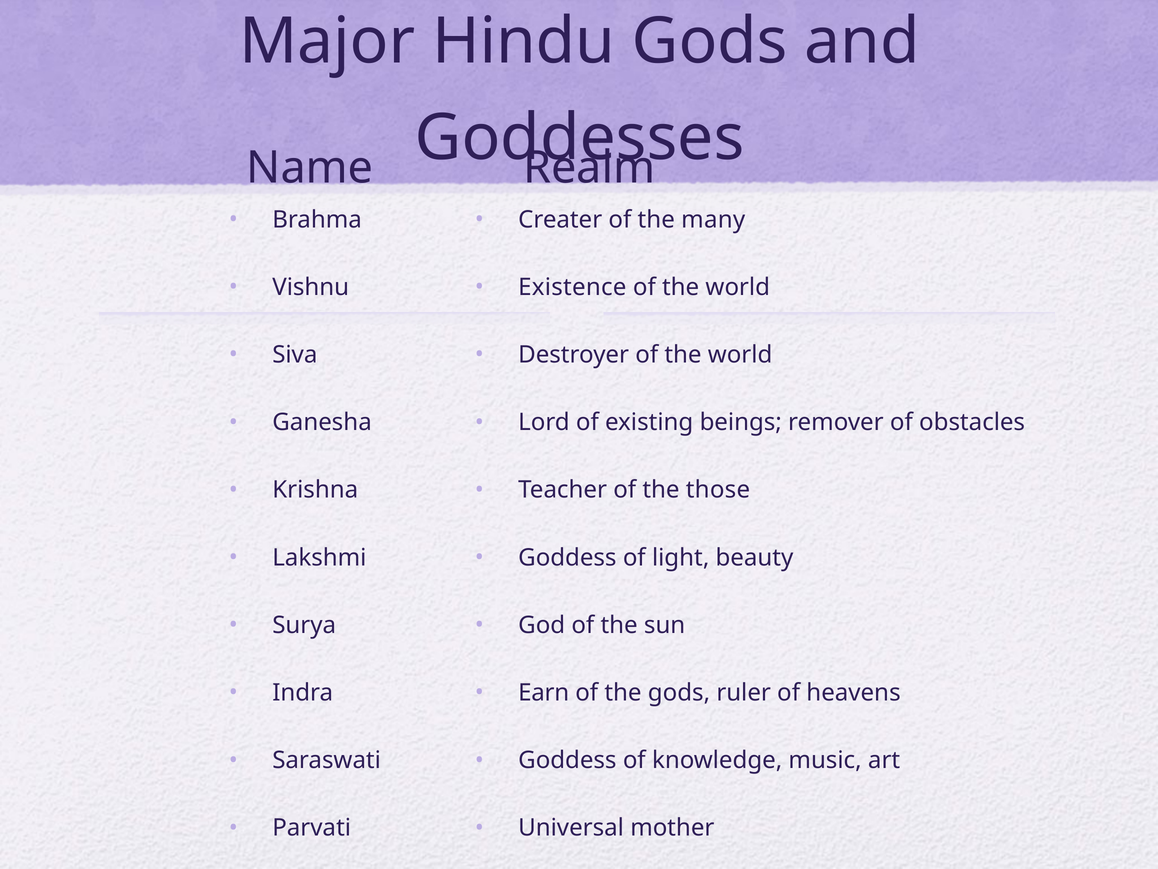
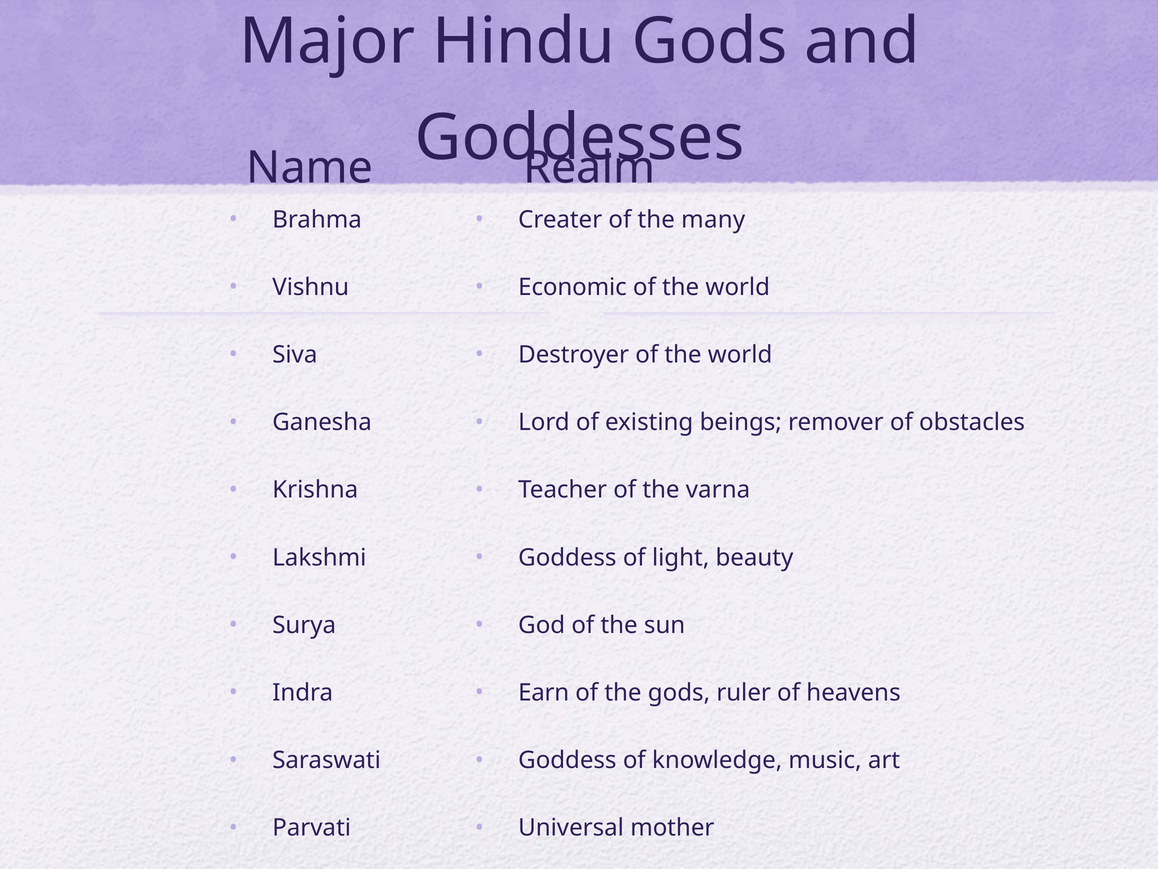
Existence: Existence -> Economic
those: those -> varna
